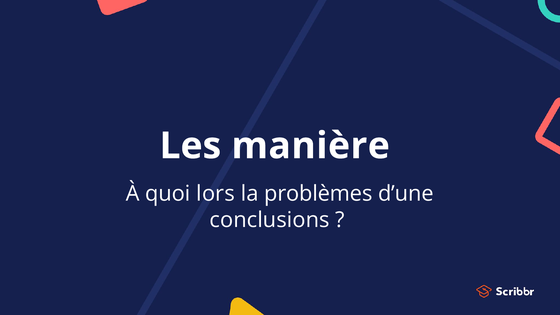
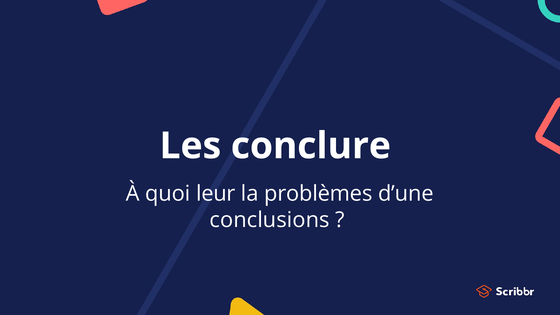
manière: manière -> conclure
lors: lors -> leur
